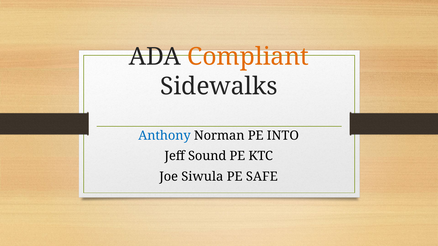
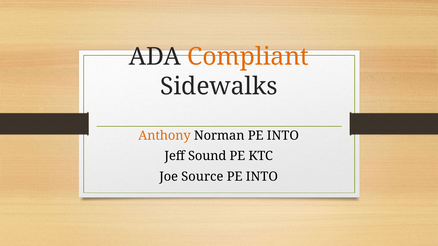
Anthony colour: blue -> orange
Siwula: Siwula -> Source
SAFE at (262, 177): SAFE -> INTO
